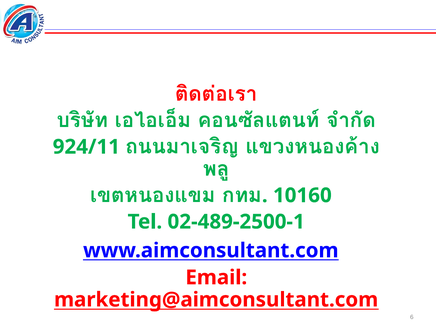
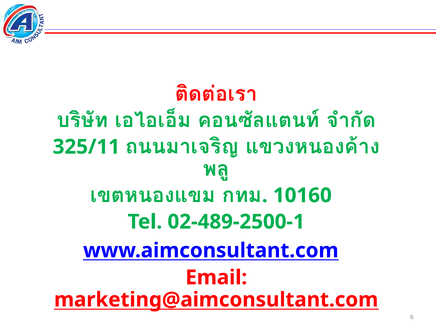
924/11: 924/11 -> 325/11
